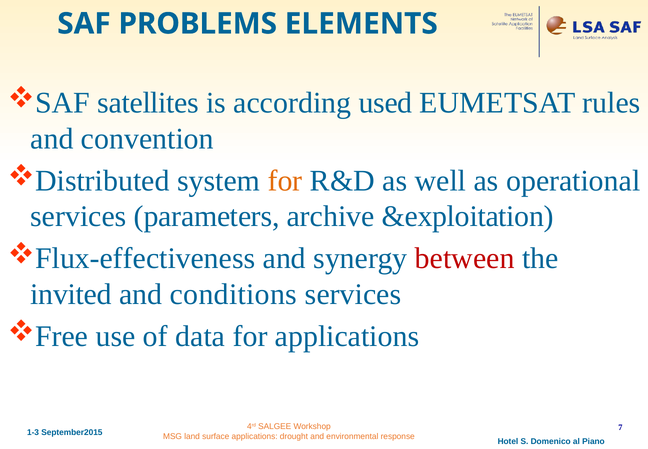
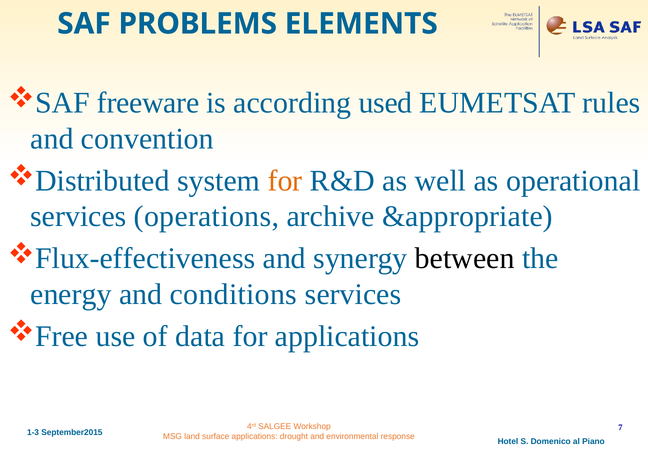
satellites: satellites -> freeware
parameters: parameters -> operations
&exploitation: &exploitation -> &appropriate
between colour: red -> black
invited: invited -> energy
